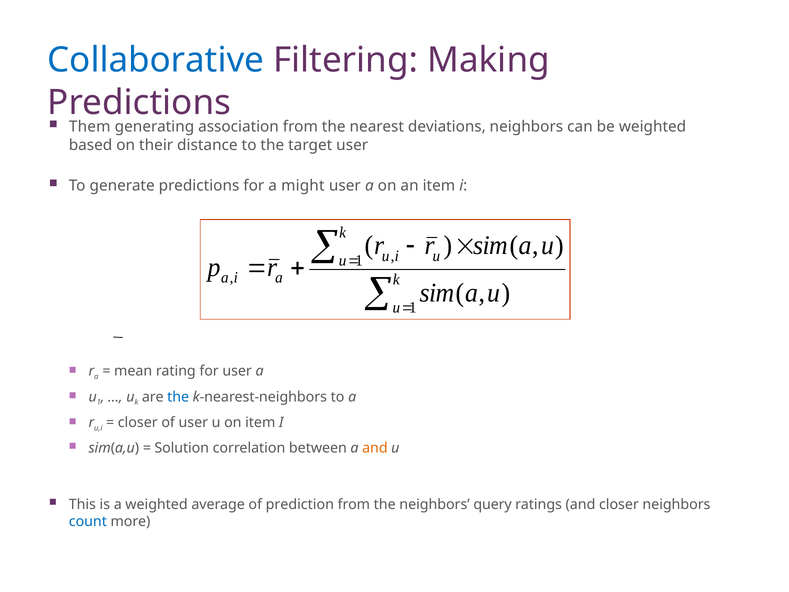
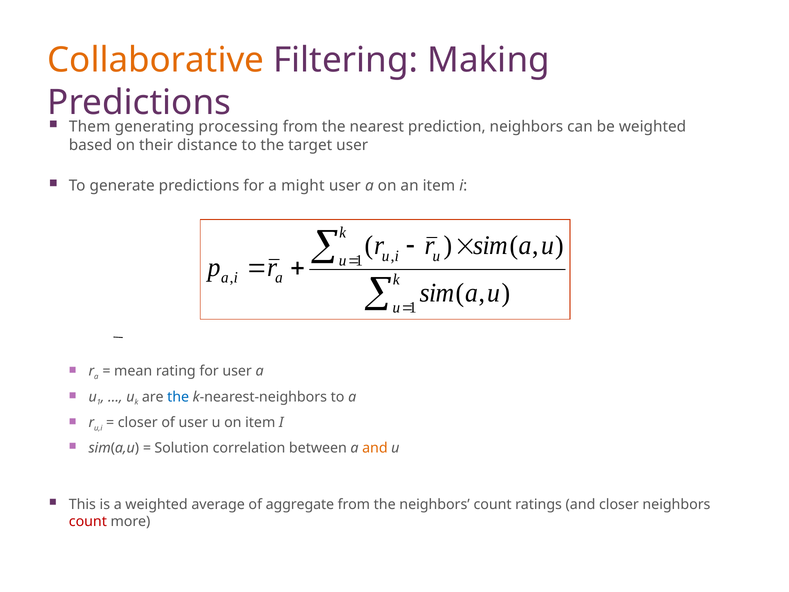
Collaborative colour: blue -> orange
association: association -> processing
deviations: deviations -> prediction
prediction: prediction -> aggregate
the neighbors query: query -> count
count at (88, 521) colour: blue -> red
